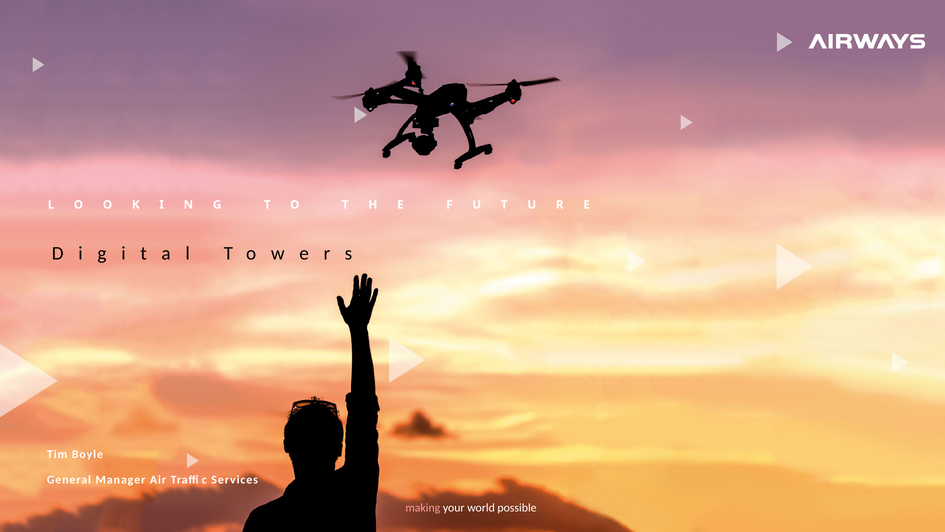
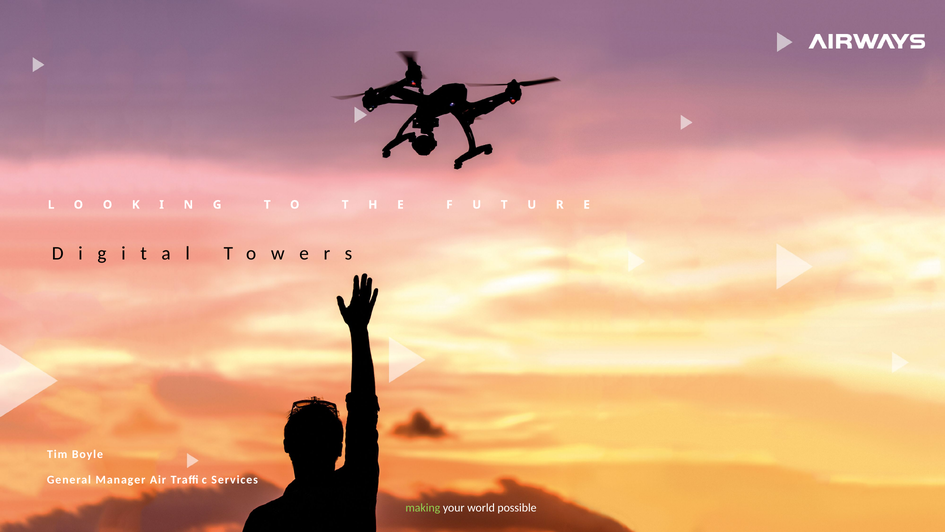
making colour: pink -> light green
